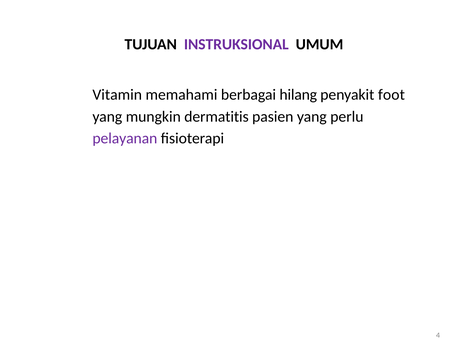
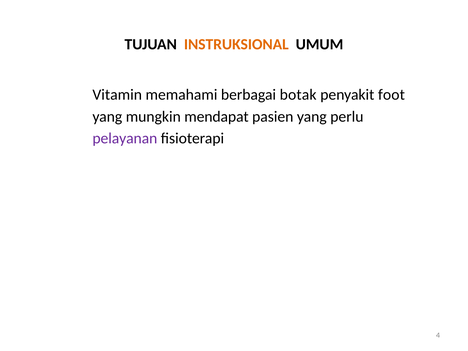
INSTRUKSIONAL colour: purple -> orange
hilang: hilang -> botak
dermatitis: dermatitis -> mendapat
